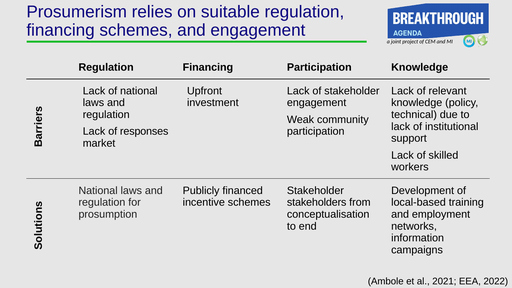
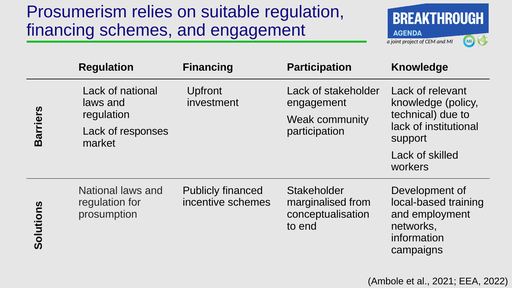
stakeholders: stakeholders -> marginalised
